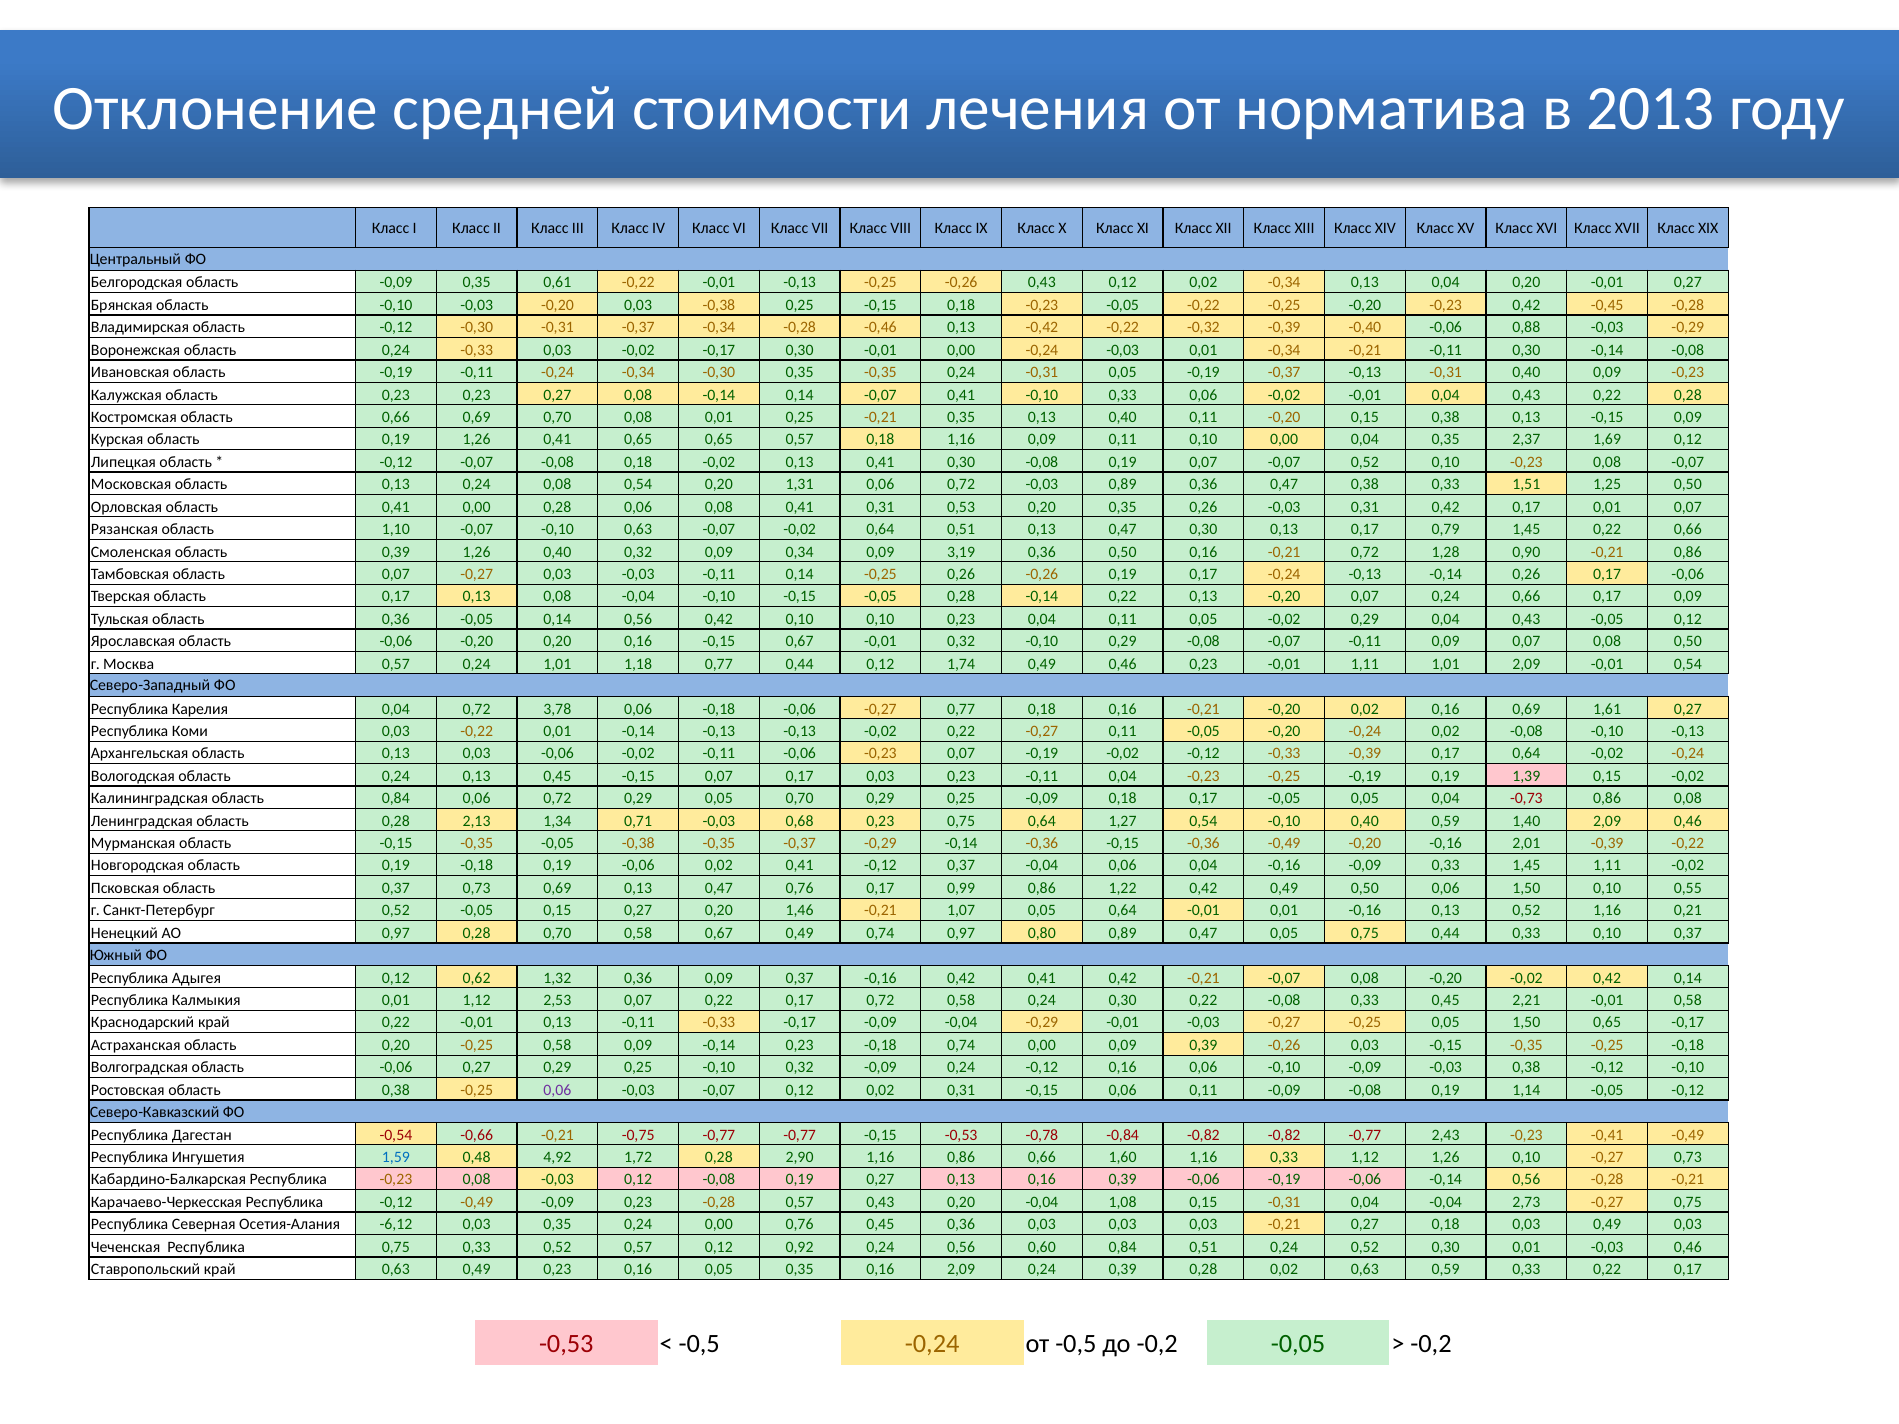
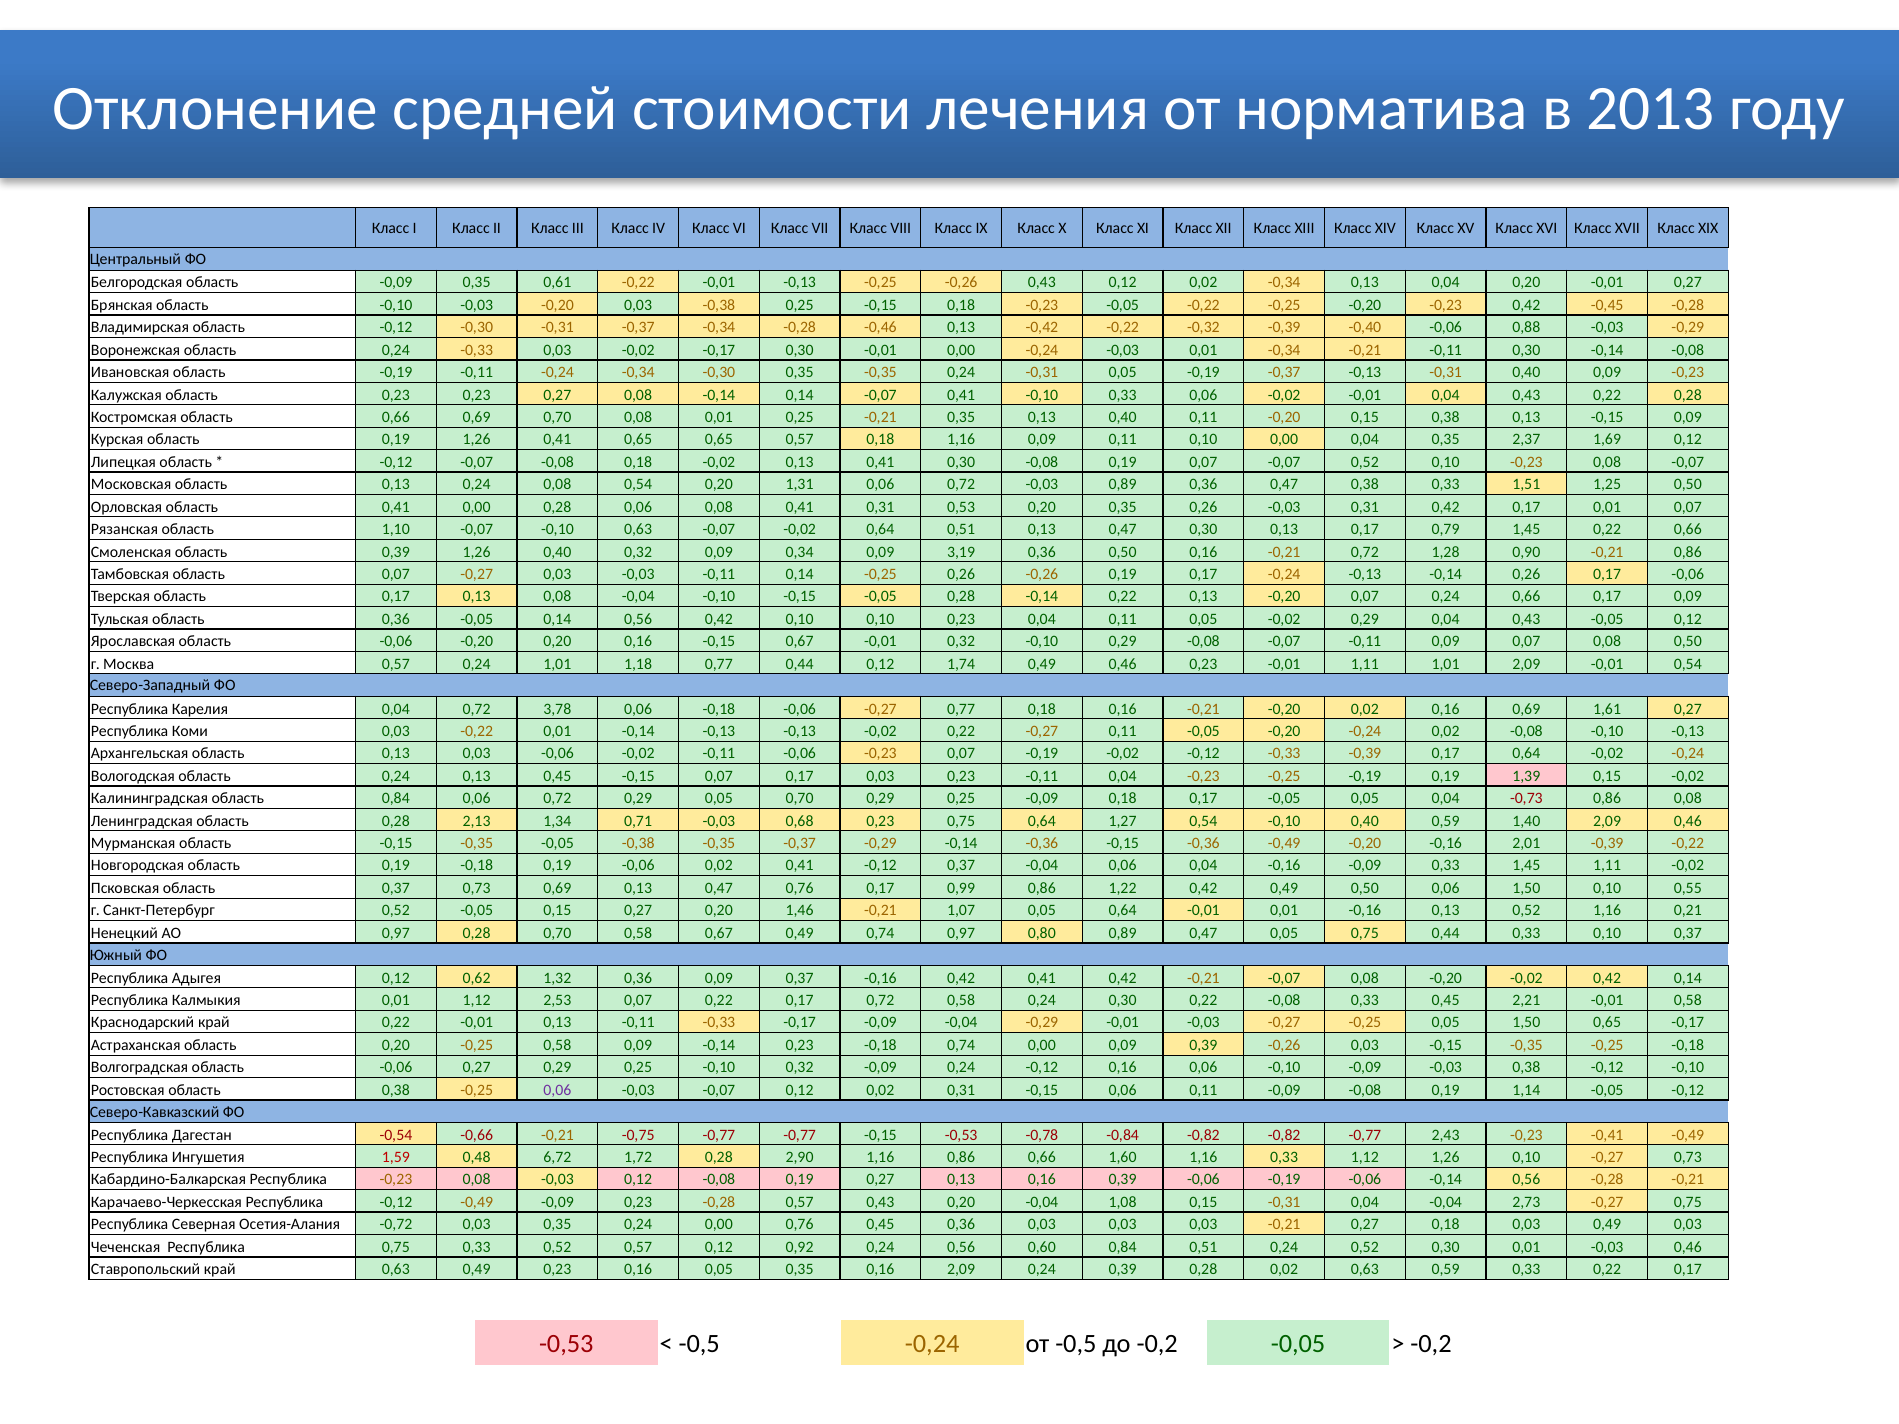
1,59 colour: blue -> red
4,92: 4,92 -> 6,72
-6,12: -6,12 -> -0,72
